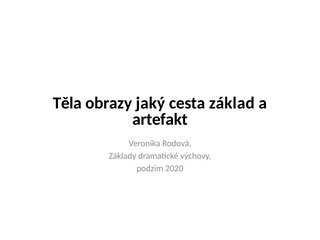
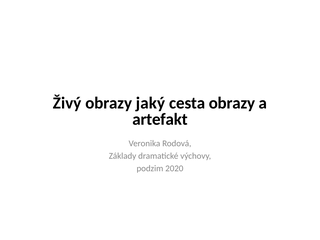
Těla: Těla -> Živý
cesta základ: základ -> obrazy
